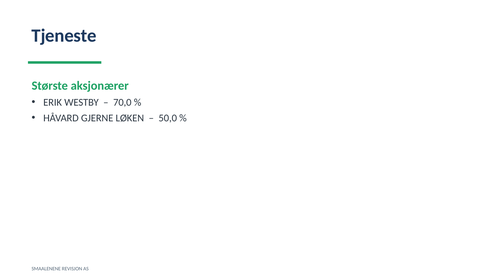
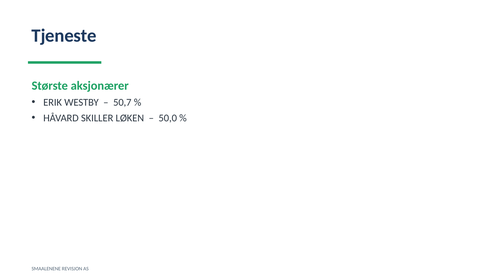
70,0: 70,0 -> 50,7
GJERNE: GJERNE -> SKILLER
